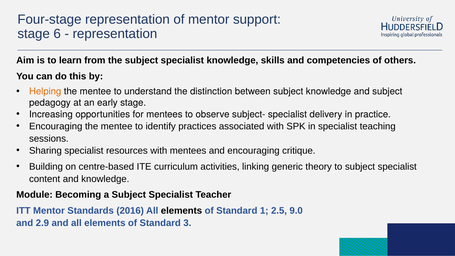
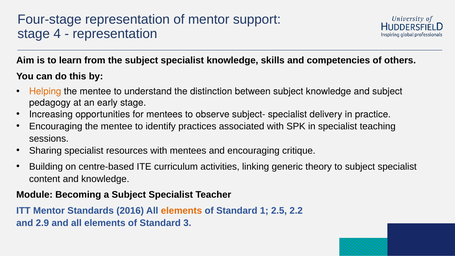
6: 6 -> 4
elements at (181, 211) colour: black -> orange
9.0: 9.0 -> 2.2
